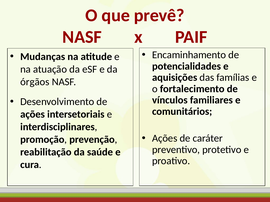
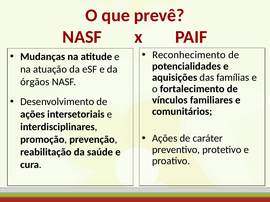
Encaminhamento: Encaminhamento -> Reconhecimento
